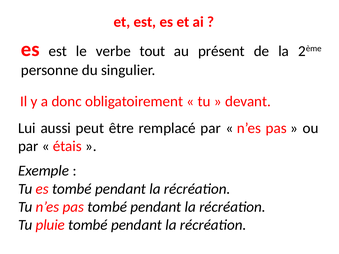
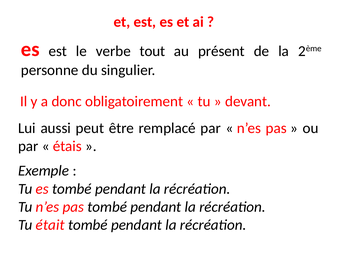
pluie: pluie -> était
